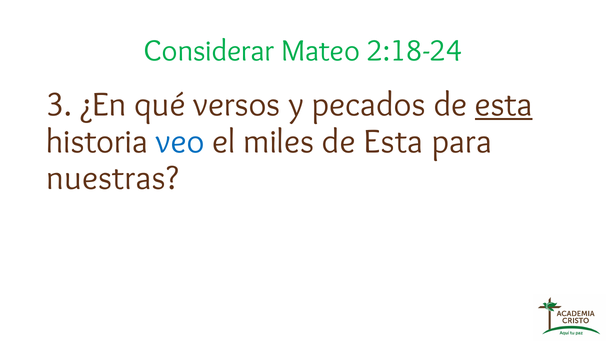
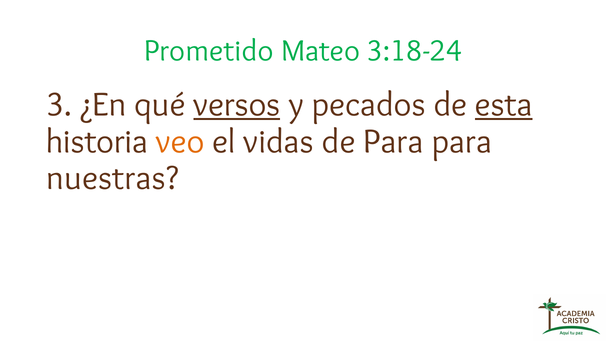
Considerar: Considerar -> Prometido
2:18-24: 2:18-24 -> 3:18-24
versos underline: none -> present
veo colour: blue -> orange
miles: miles -> vidas
Esta at (394, 141): Esta -> Para
